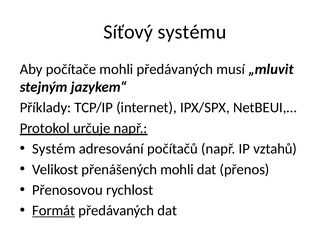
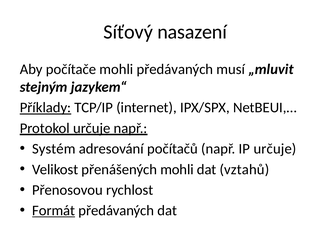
systému: systému -> nasazení
Příklady underline: none -> present
IP vztahů: vztahů -> určuje
přenos: přenos -> vztahů
